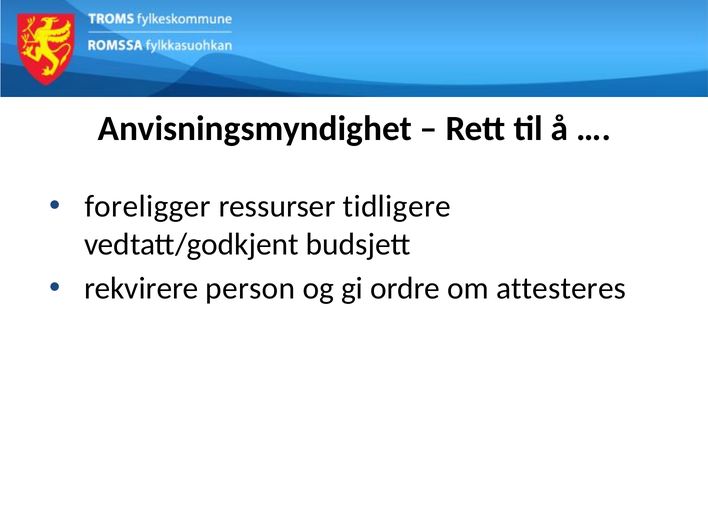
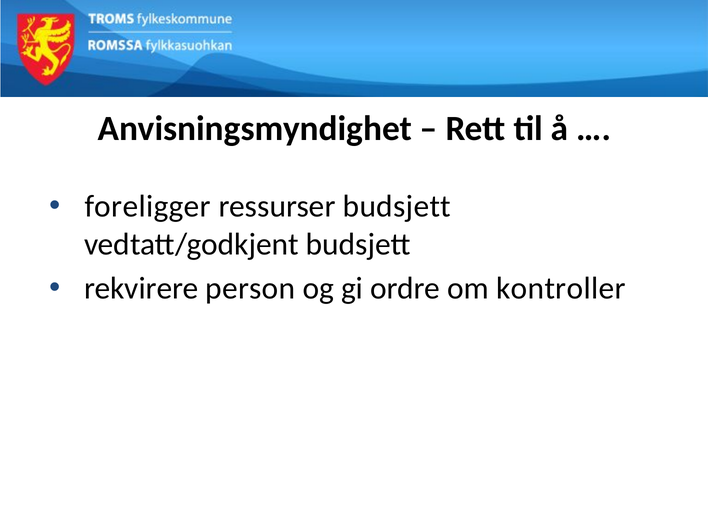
ressurser tidligere: tidligere -> budsjett
attesteres: attesteres -> kontroller
